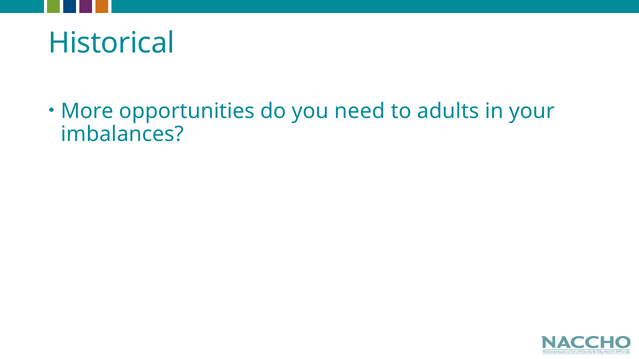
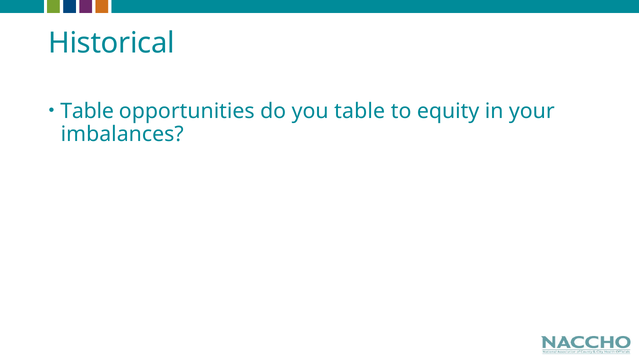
More at (87, 111): More -> Table
you need: need -> table
adults: adults -> equity
